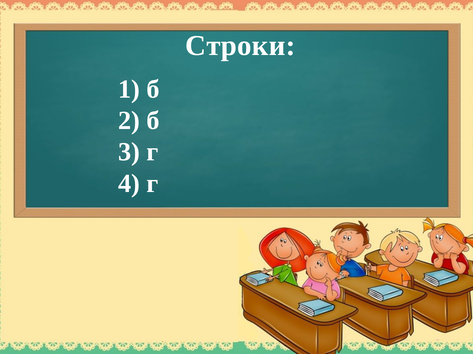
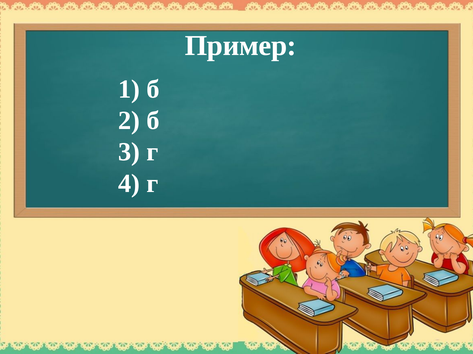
Строки: Строки -> Пример
